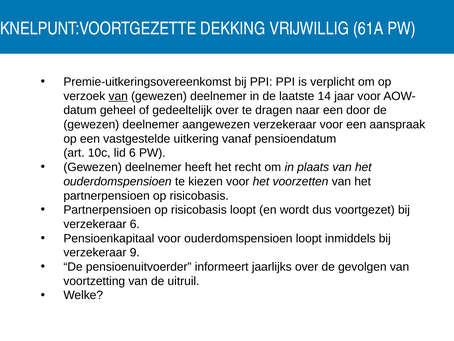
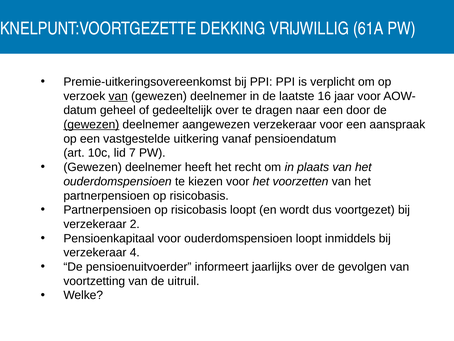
14: 14 -> 16
gewezen at (91, 124) underline: none -> present
lid 6: 6 -> 7
verzekeraar 6: 6 -> 2
9: 9 -> 4
